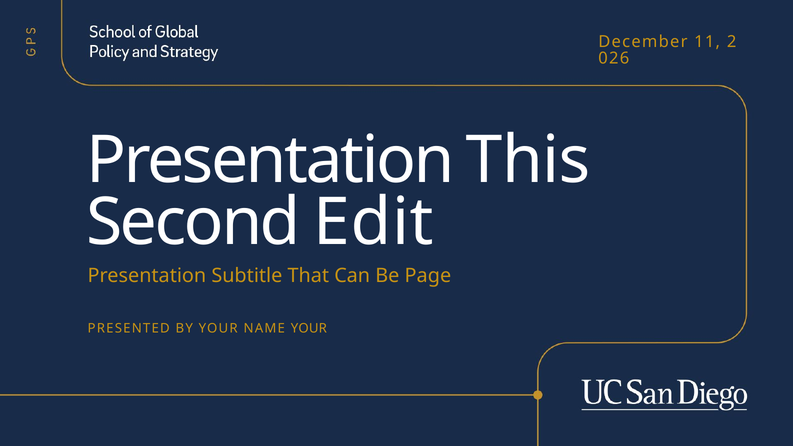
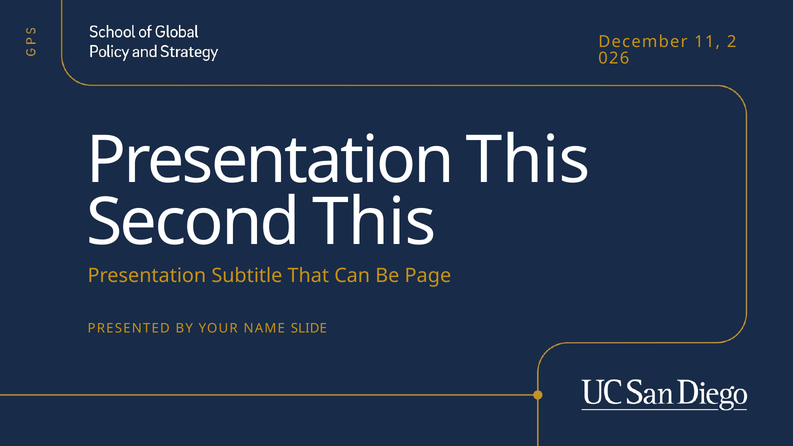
Second Edit: Edit -> This
NAME YOUR: YOUR -> SLIDE
